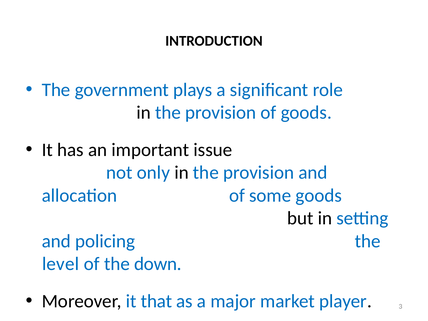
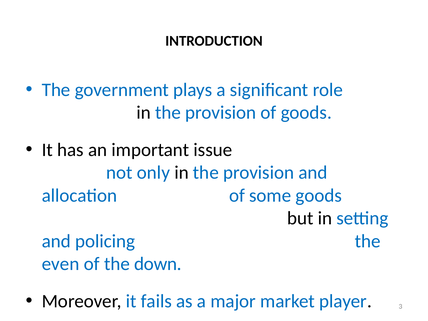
level: level -> even
that: that -> fails
